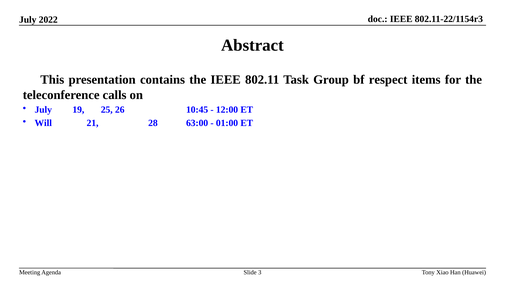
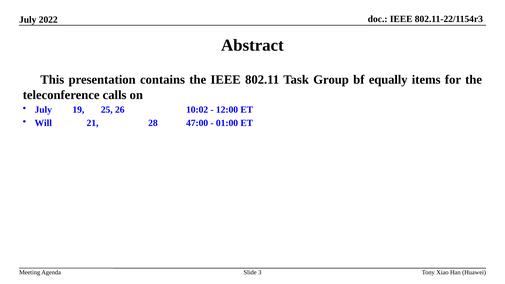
respect: respect -> equally
10:45: 10:45 -> 10:02
63:00: 63:00 -> 47:00
